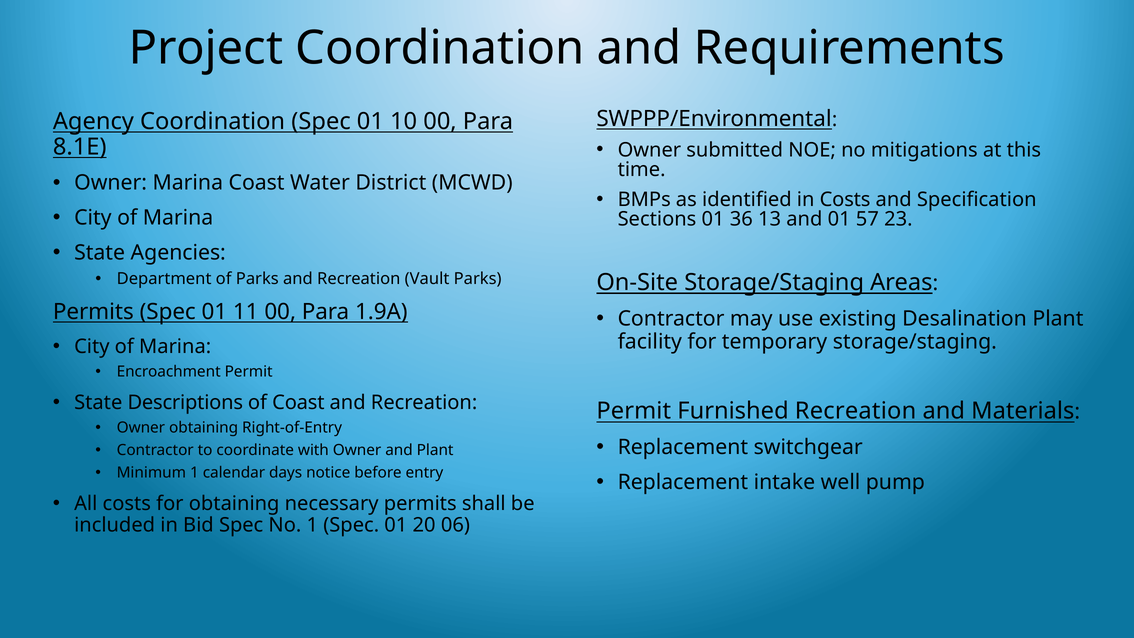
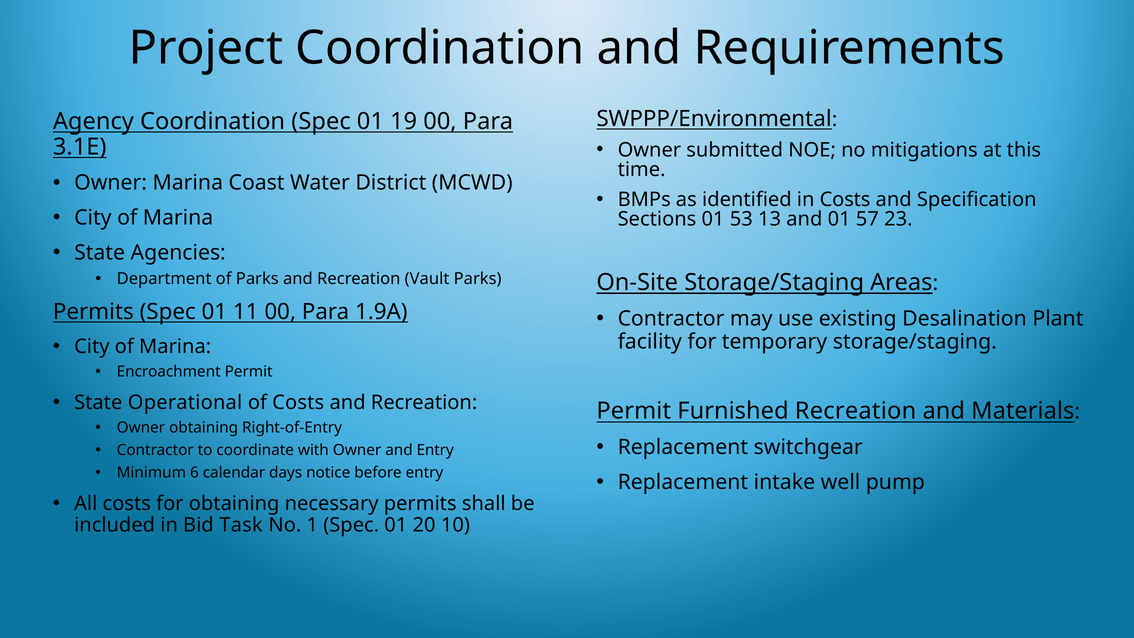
10: 10 -> 19
8.1E: 8.1E -> 3.1E
36: 36 -> 53
Descriptions: Descriptions -> Operational
of Coast: Coast -> Costs
and Plant: Plant -> Entry
Minimum 1: 1 -> 6
Bid Spec: Spec -> Task
06: 06 -> 10
